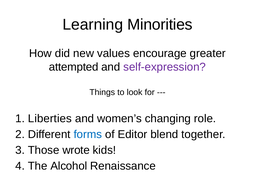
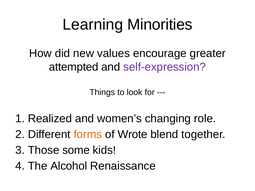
Liberties: Liberties -> Realized
forms colour: blue -> orange
Editor: Editor -> Wrote
wrote: wrote -> some
